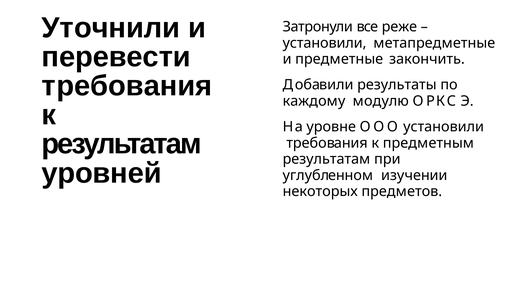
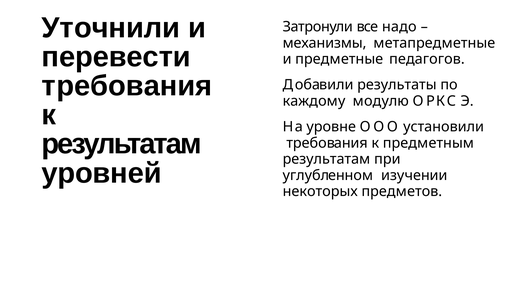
реже: реже -> надо
установили at (325, 43): установили -> механизмы
закончить: закончить -> педагогов
